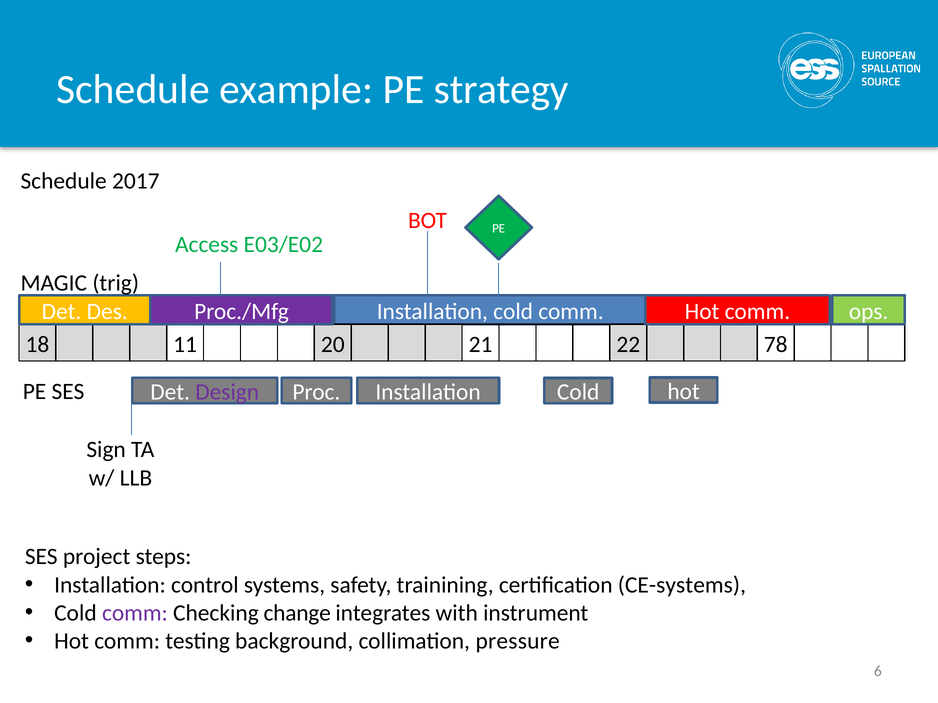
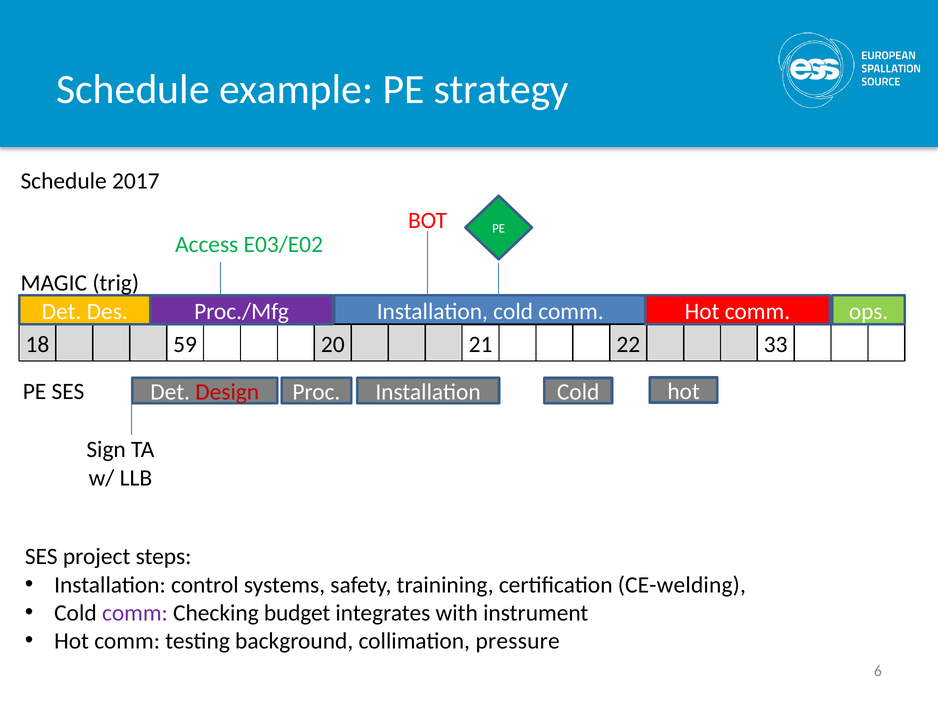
11: 11 -> 59
78: 78 -> 33
Design colour: purple -> red
CE-systems: CE-systems -> CE-welding
change: change -> budget
